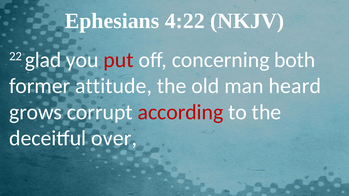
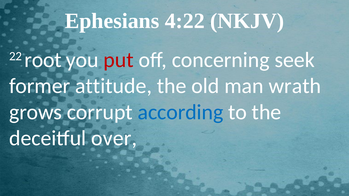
glad: glad -> root
both: both -> seek
heard: heard -> wrath
according colour: red -> blue
